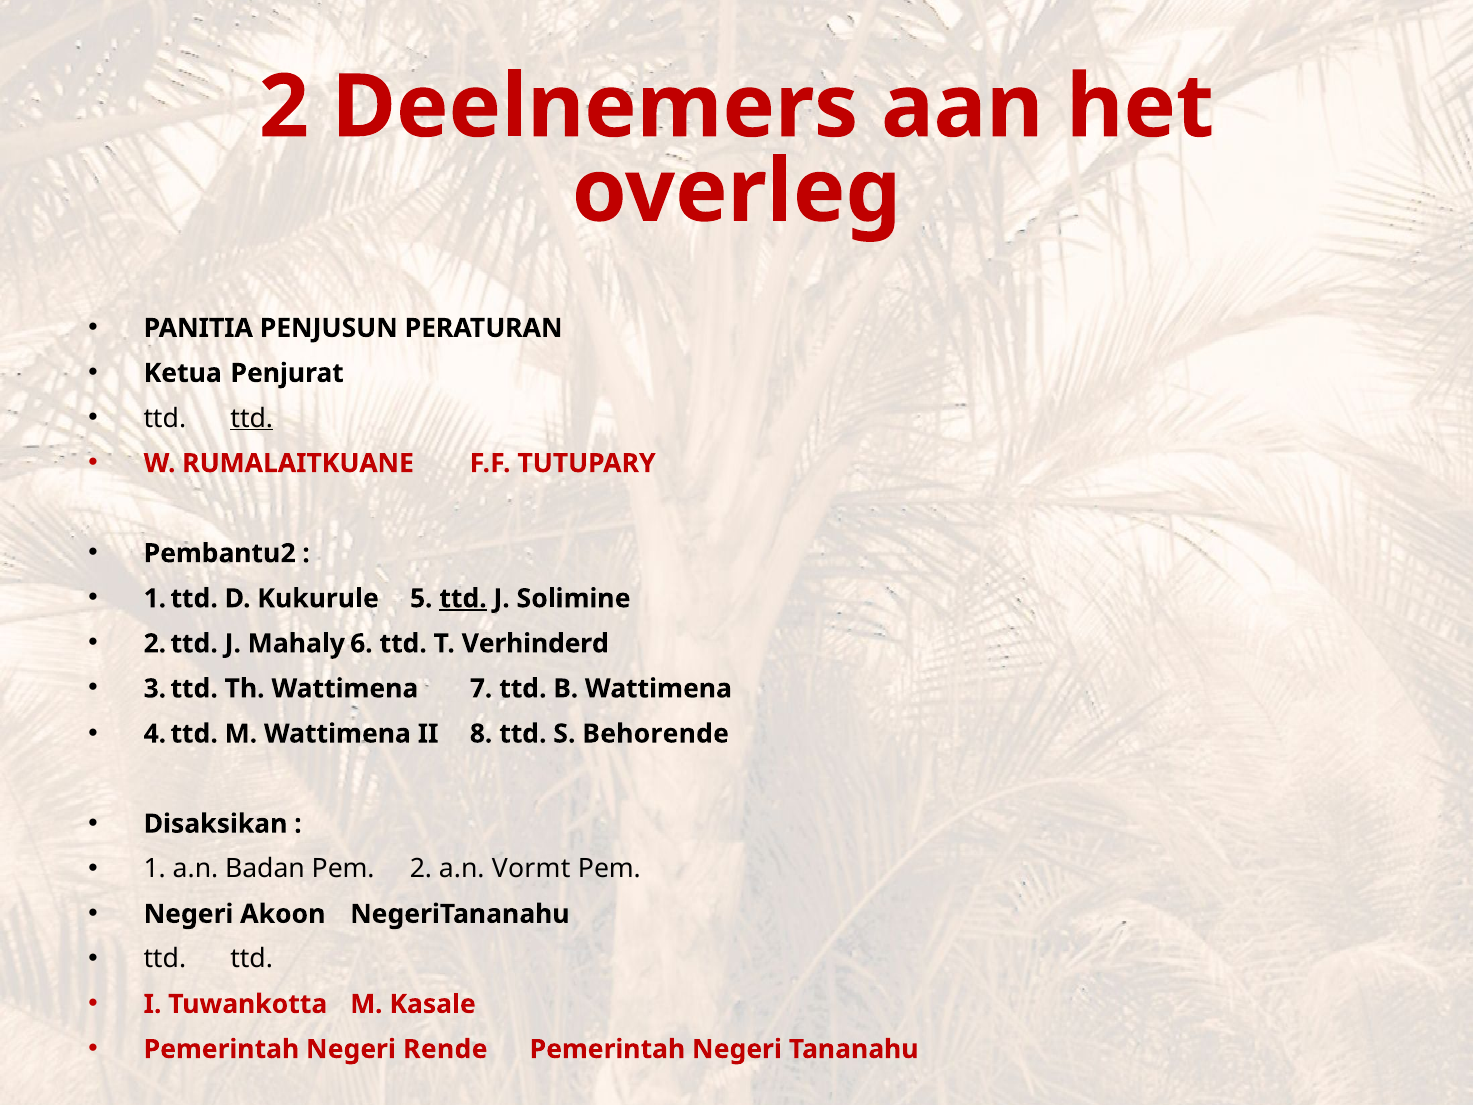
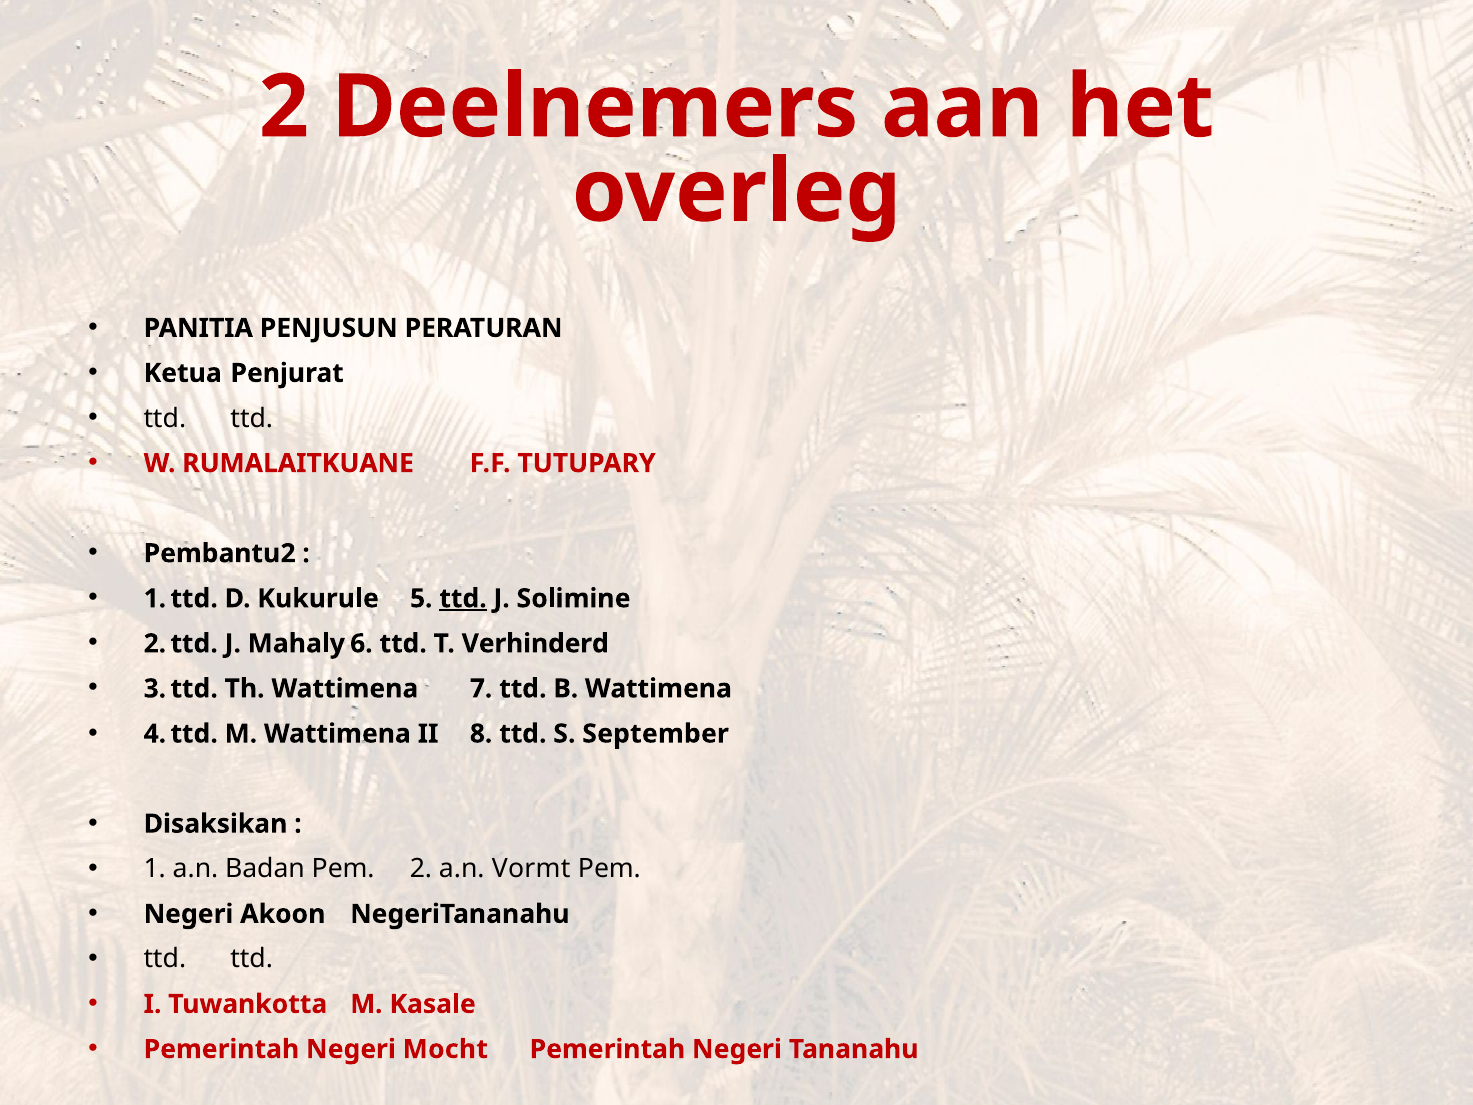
ttd at (252, 418) underline: present -> none
Behorende: Behorende -> September
Rende: Rende -> Mocht
